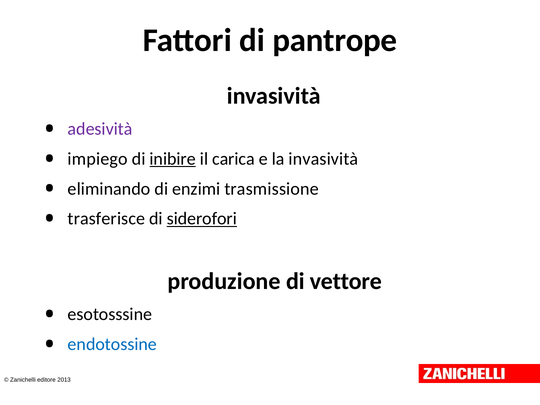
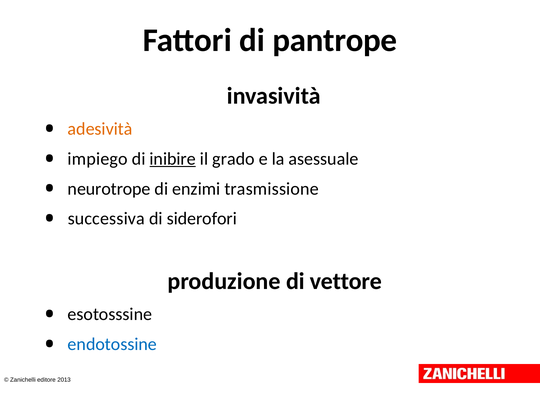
adesività colour: purple -> orange
carica: carica -> grado
la invasività: invasività -> asessuale
eliminando: eliminando -> neurotrope
trasferisce: trasferisce -> successiva
siderofori underline: present -> none
